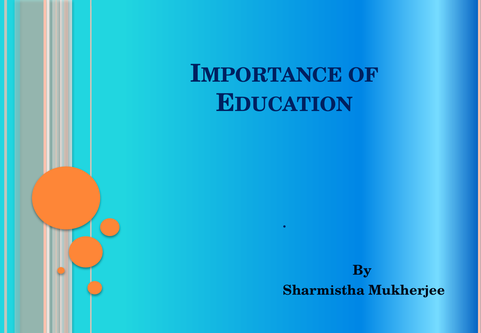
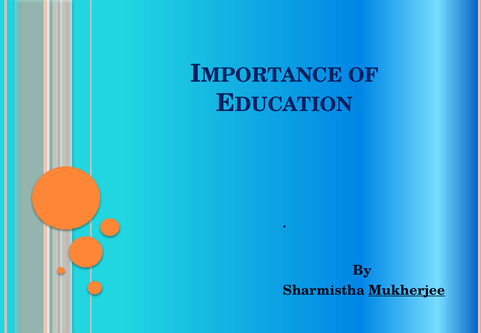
Mukherjee underline: none -> present
